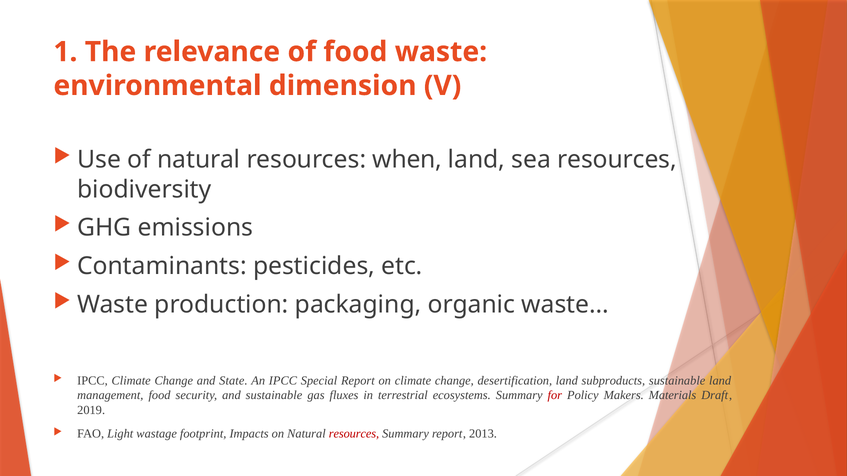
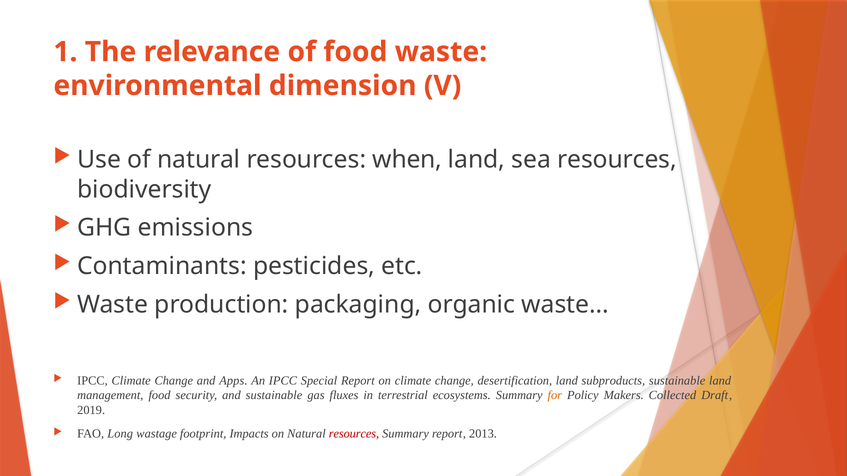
State: State -> Apps
for colour: red -> orange
Materials: Materials -> Collected
Light: Light -> Long
